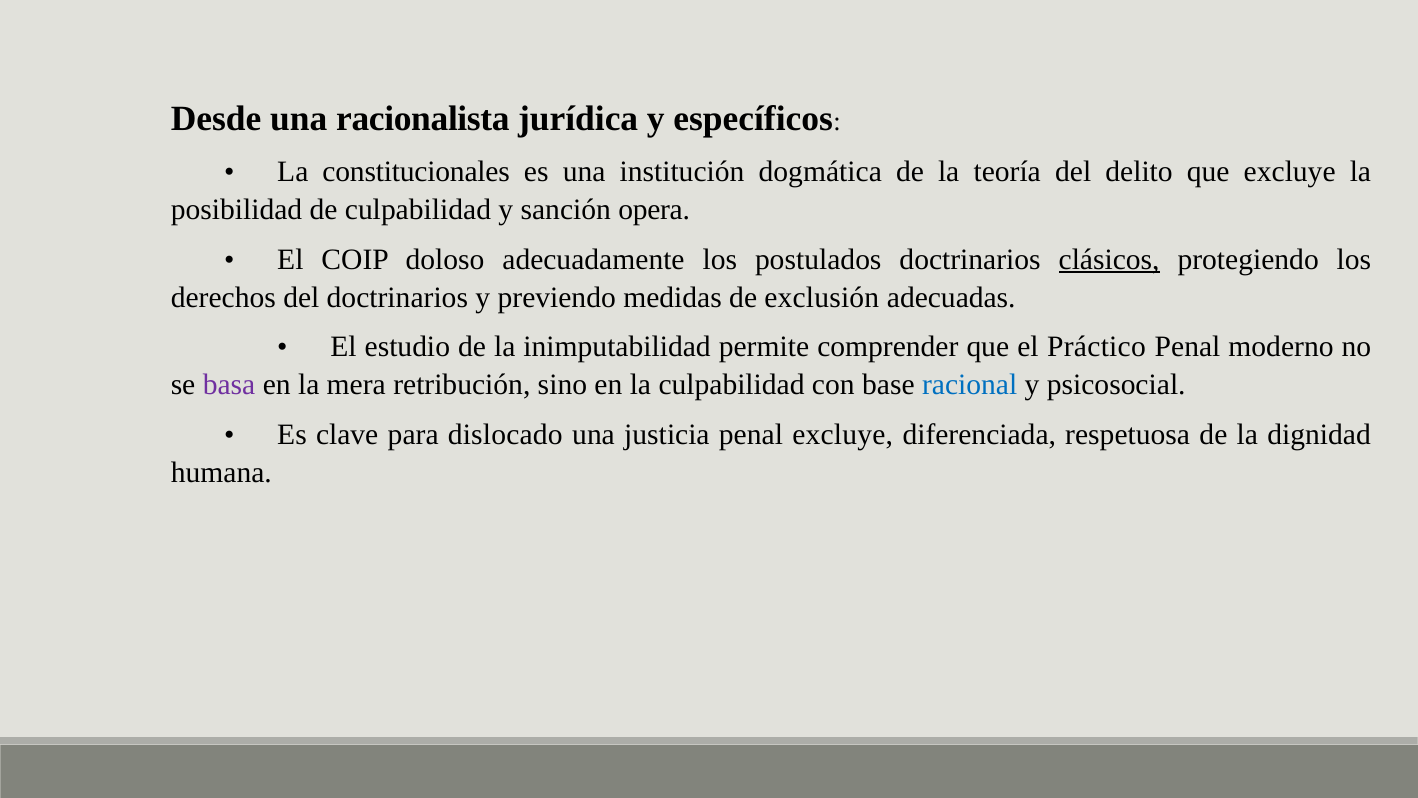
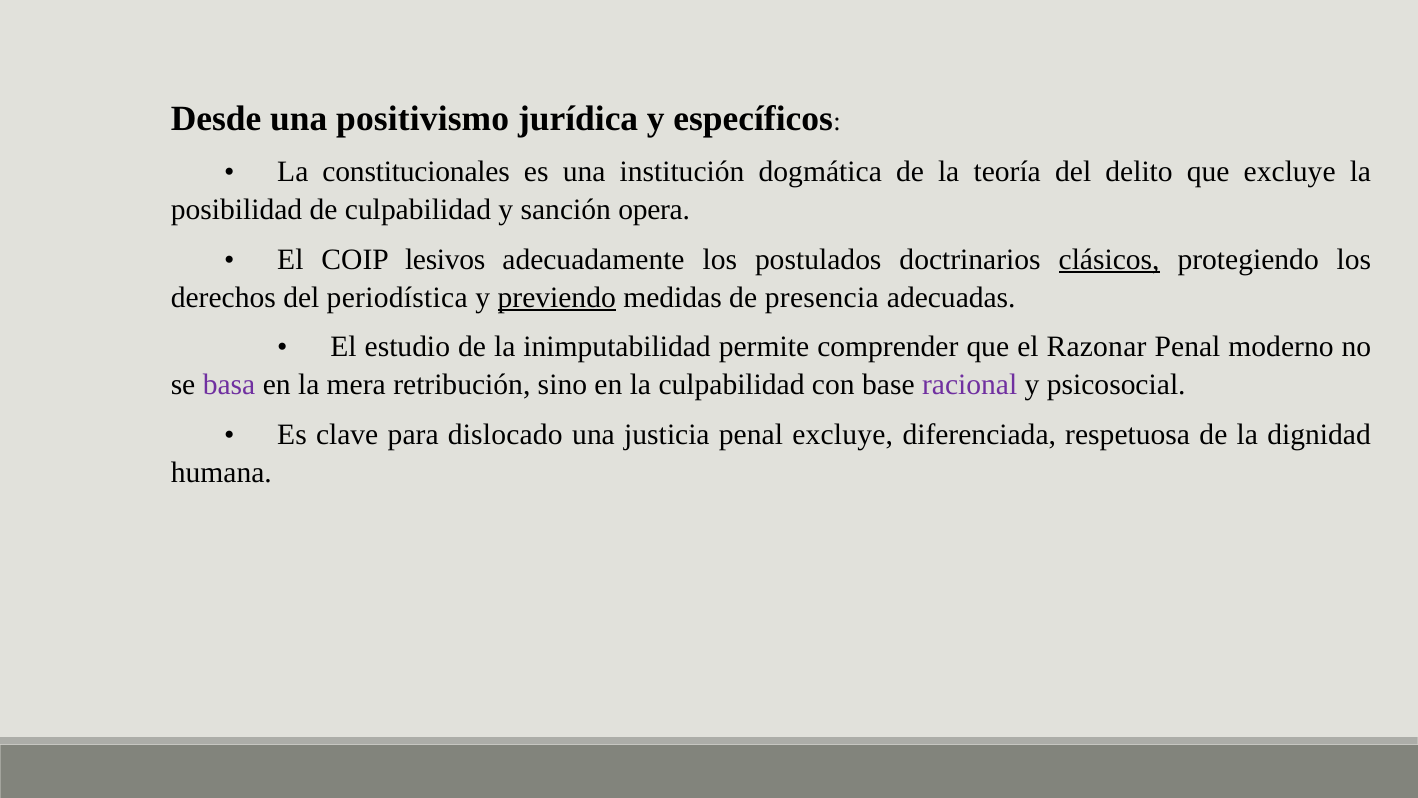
racionalista: racionalista -> positivismo
doloso: doloso -> lesivos
del doctrinarios: doctrinarios -> periodística
previendo underline: none -> present
exclusión: exclusión -> presencia
Práctico: Práctico -> Razonar
racional colour: blue -> purple
